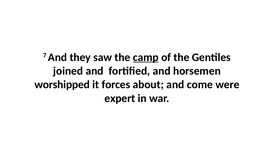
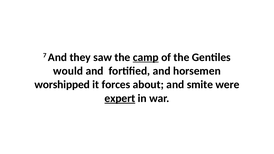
joined: joined -> would
come: come -> smite
expert underline: none -> present
